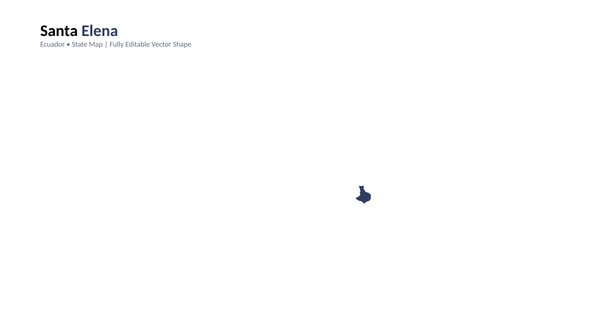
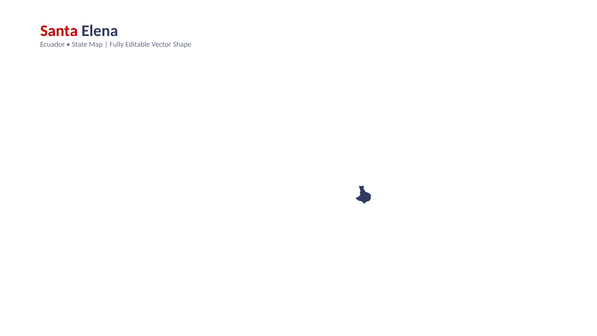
Santa colour: black -> red
